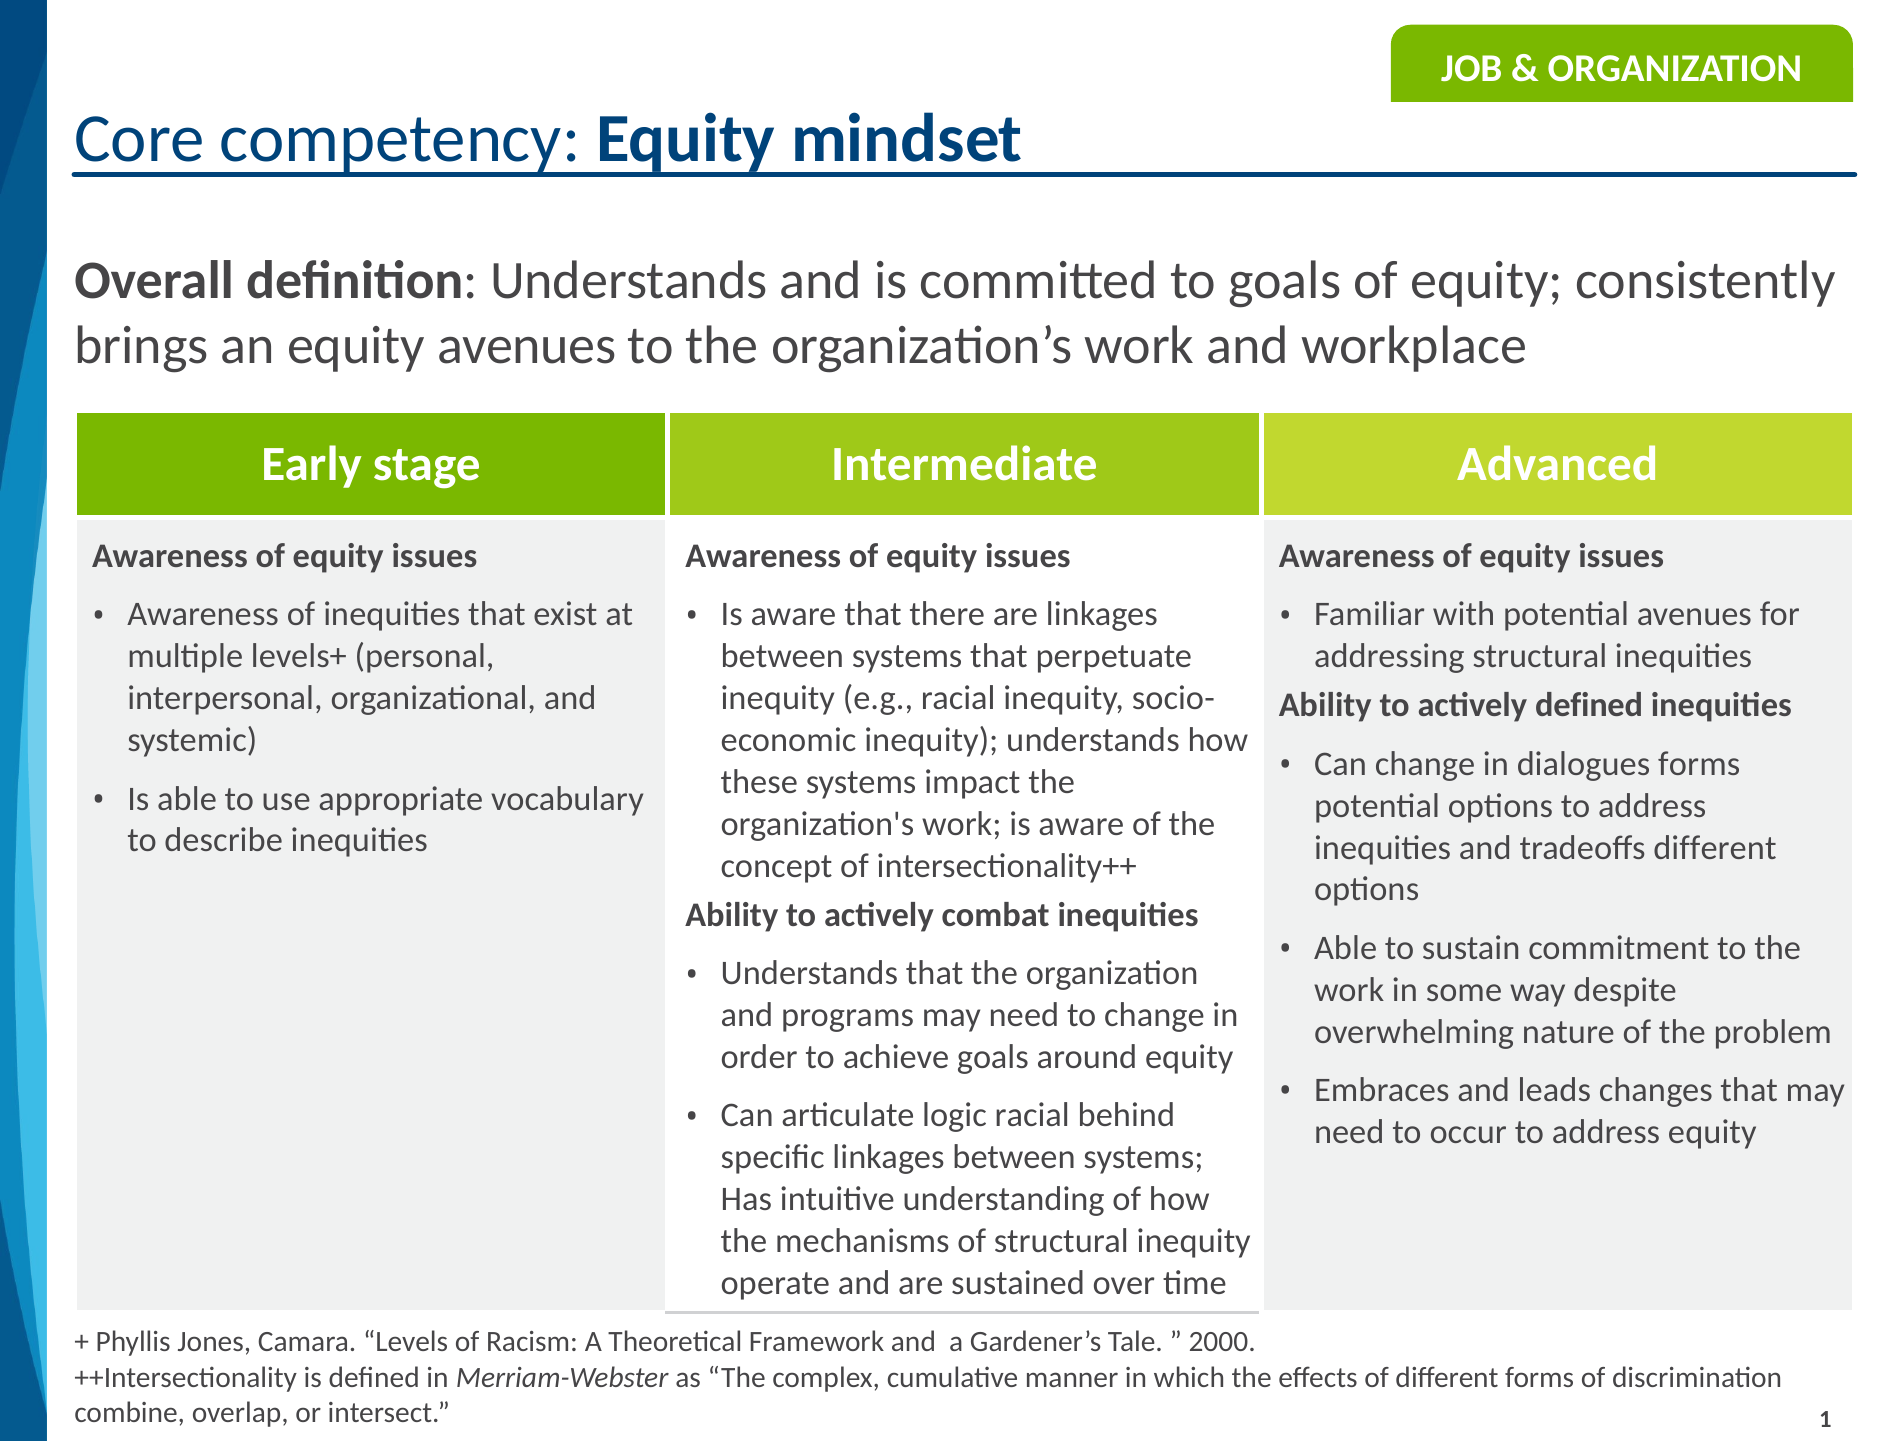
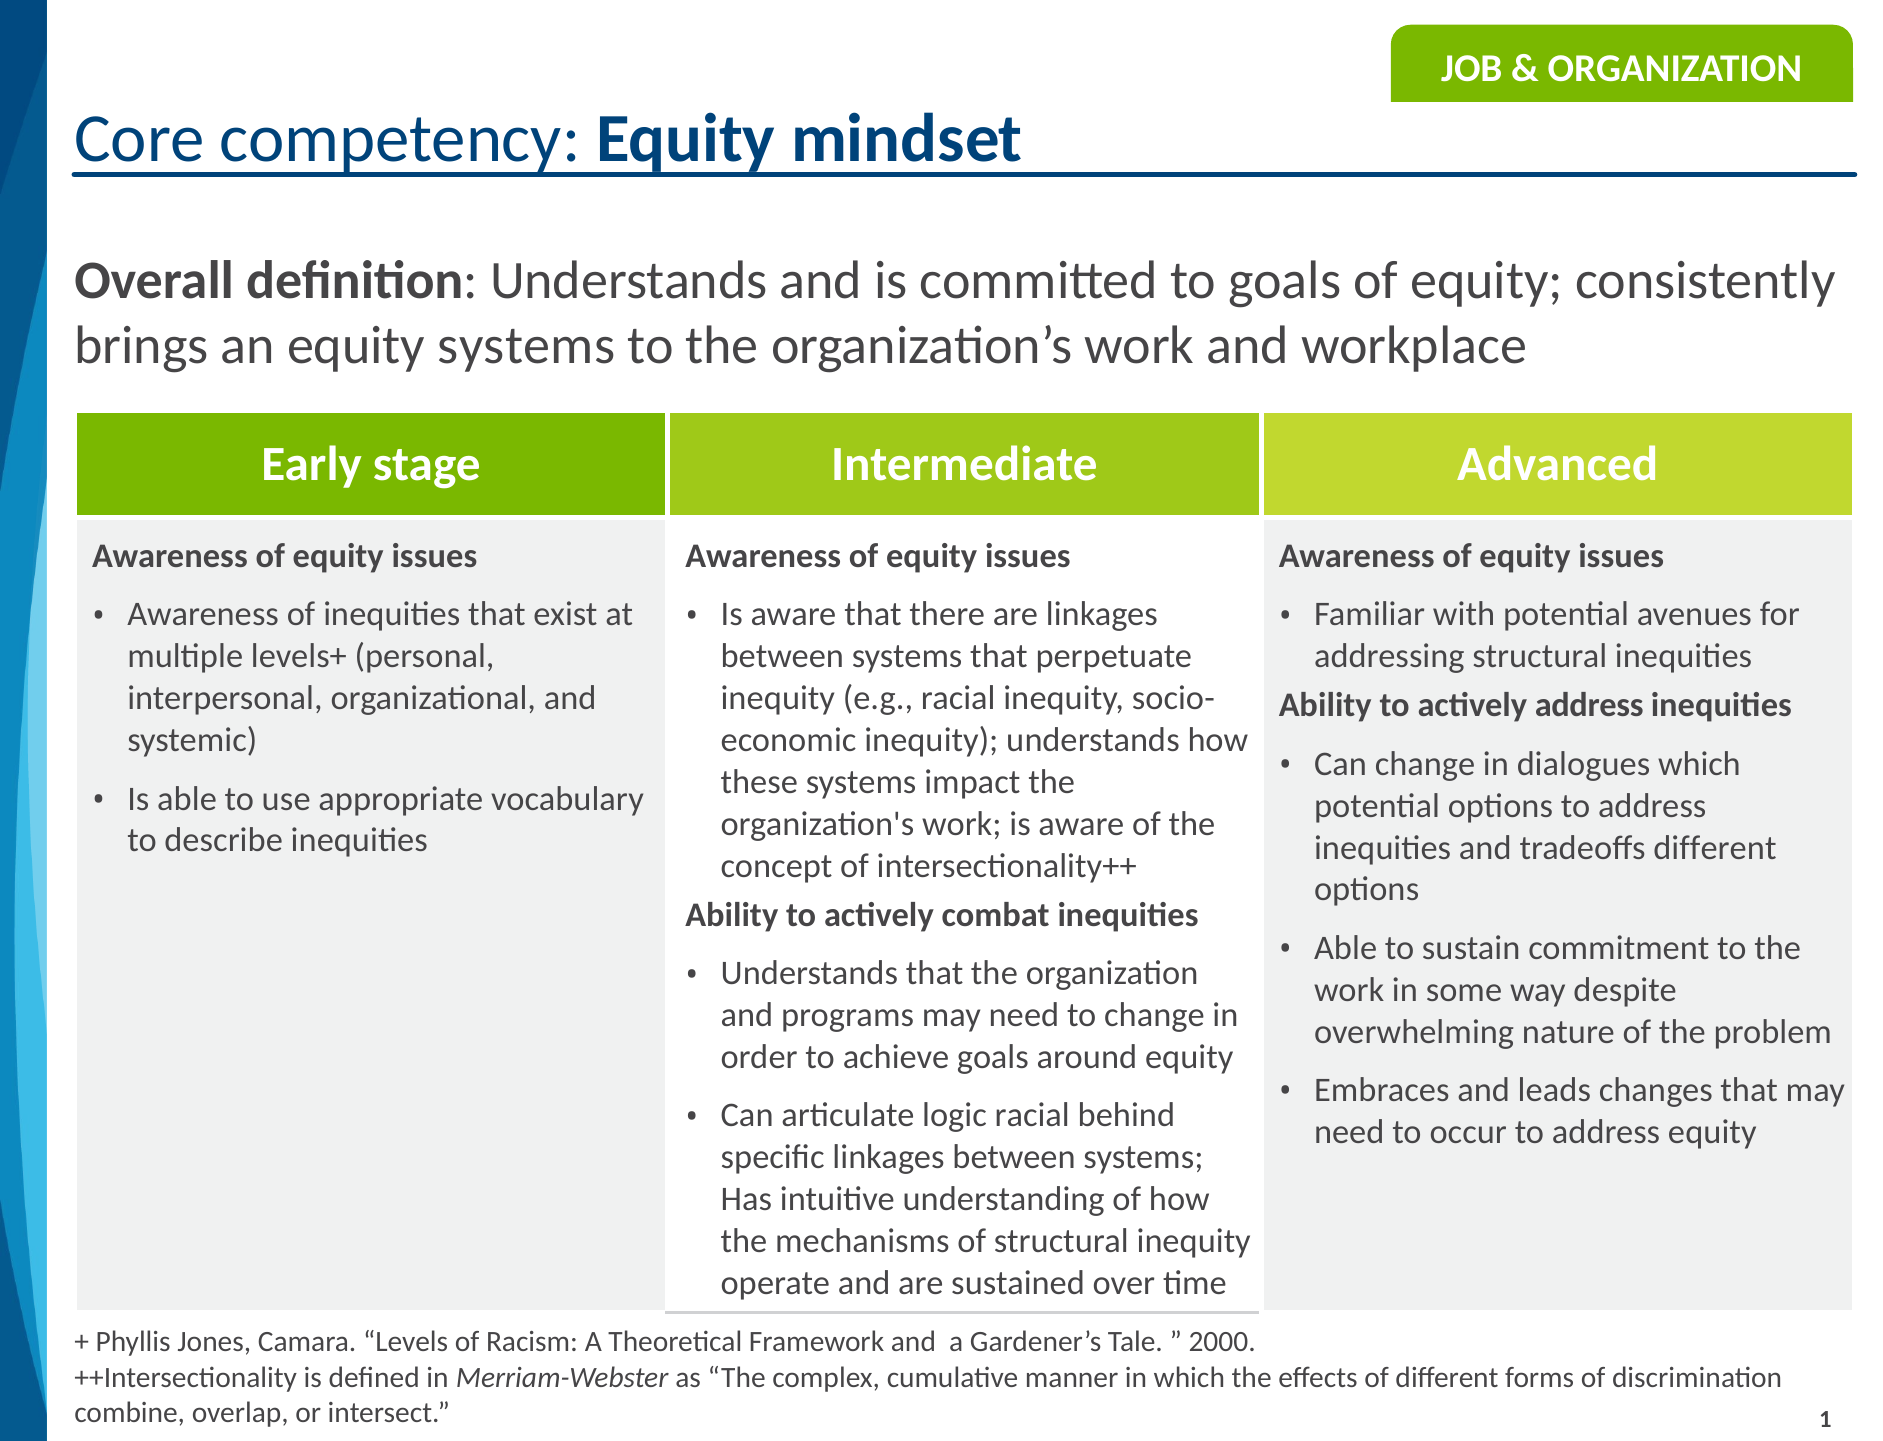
equity avenues: avenues -> systems
actively defined: defined -> address
dialogues forms: forms -> which
